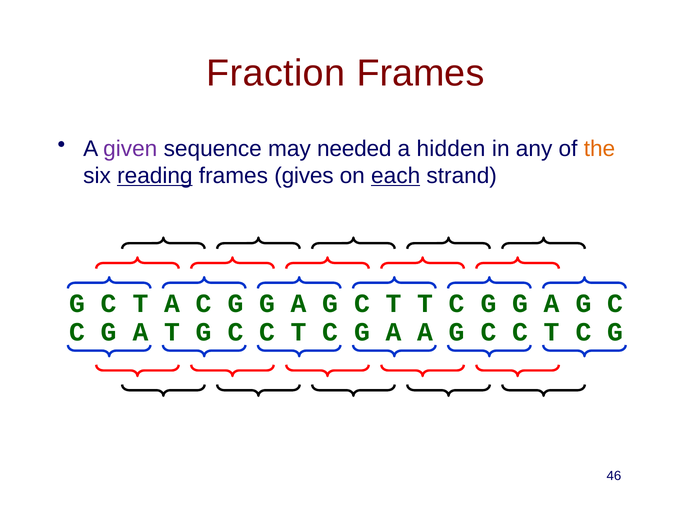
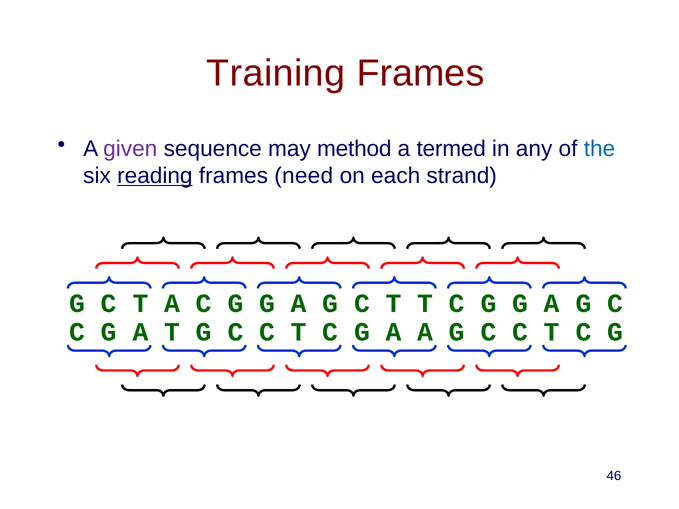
Fraction: Fraction -> Training
needed: needed -> method
hidden: hidden -> termed
the colour: orange -> blue
gives: gives -> need
each underline: present -> none
